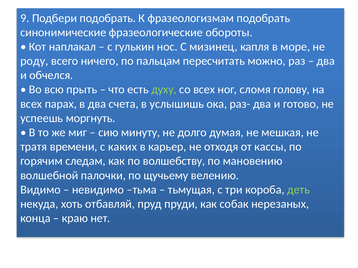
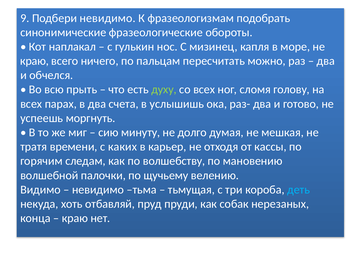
Подбери подобрать: подобрать -> невидимо
роду at (34, 61): роду -> краю
деть colour: light green -> light blue
